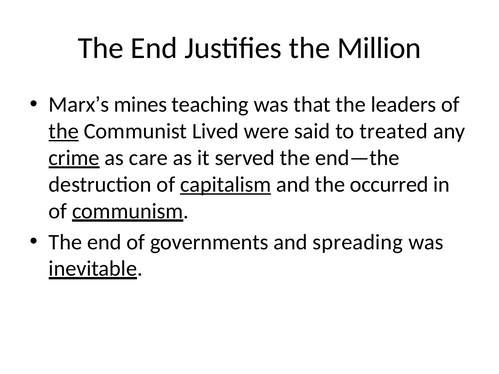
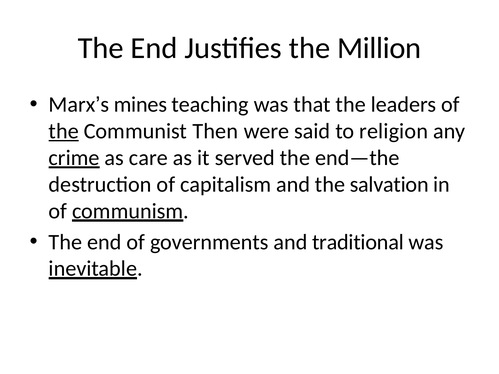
Lived: Lived -> Then
treated: treated -> religion
capitalism underline: present -> none
occurred: occurred -> salvation
spreading: spreading -> traditional
